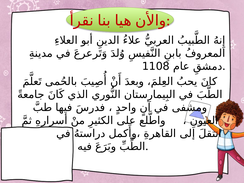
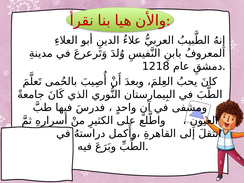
1108: 1108 -> 1218
